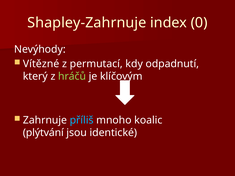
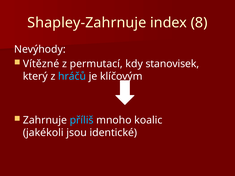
0: 0 -> 8
odpadnutí: odpadnutí -> stanovisek
hráčů colour: light green -> light blue
plýtvání: plýtvání -> jakékoli
